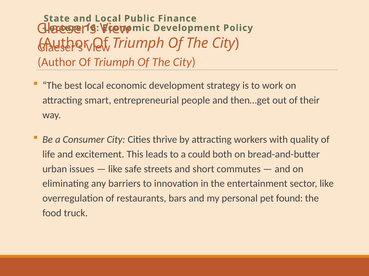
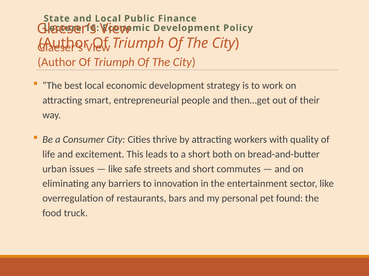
a could: could -> short
